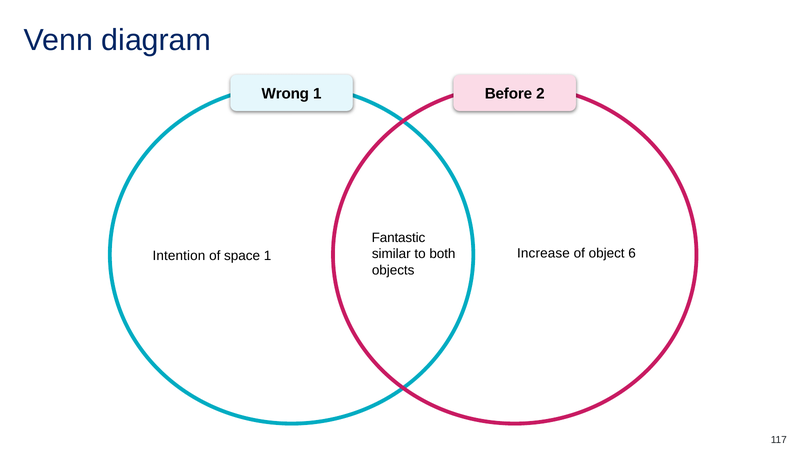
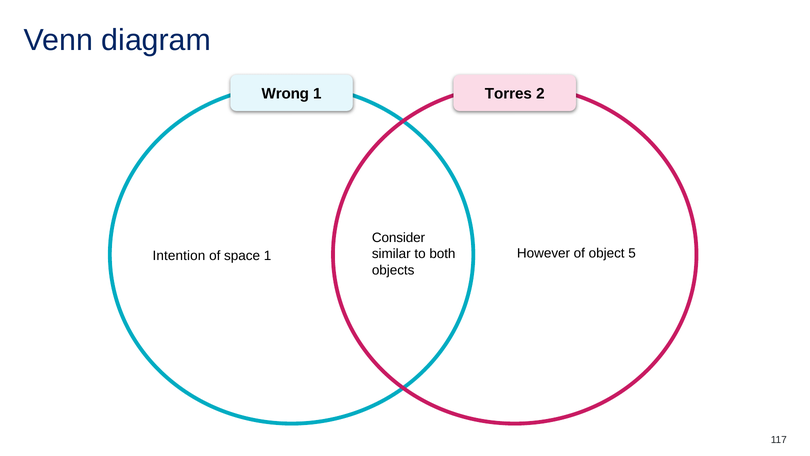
Before: Before -> Torres
Fantastic: Fantastic -> Consider
Increase: Increase -> However
6: 6 -> 5
